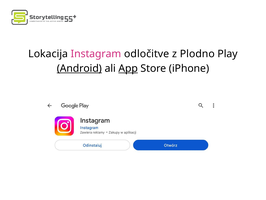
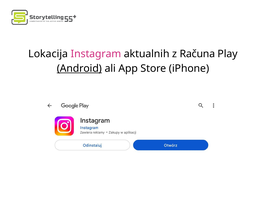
odločitve: odločitve -> aktualnih
Plodno: Plodno -> Računa
App underline: present -> none
